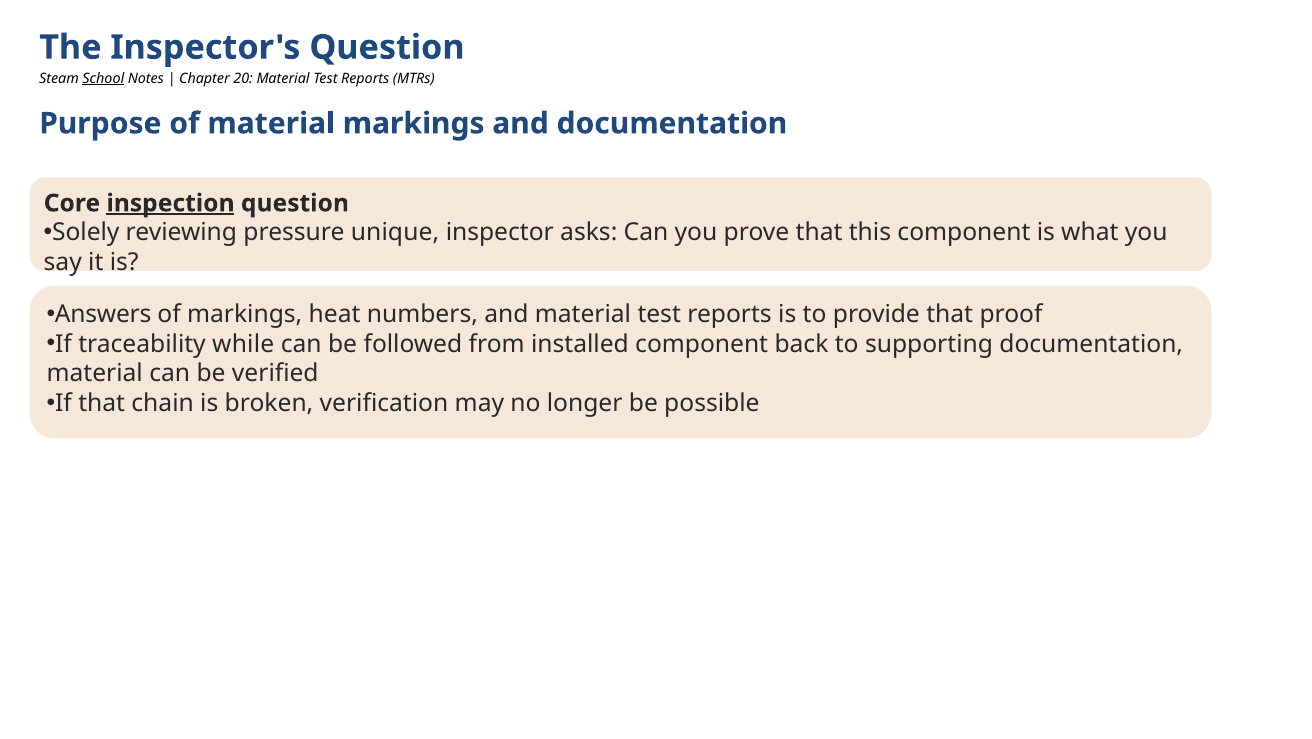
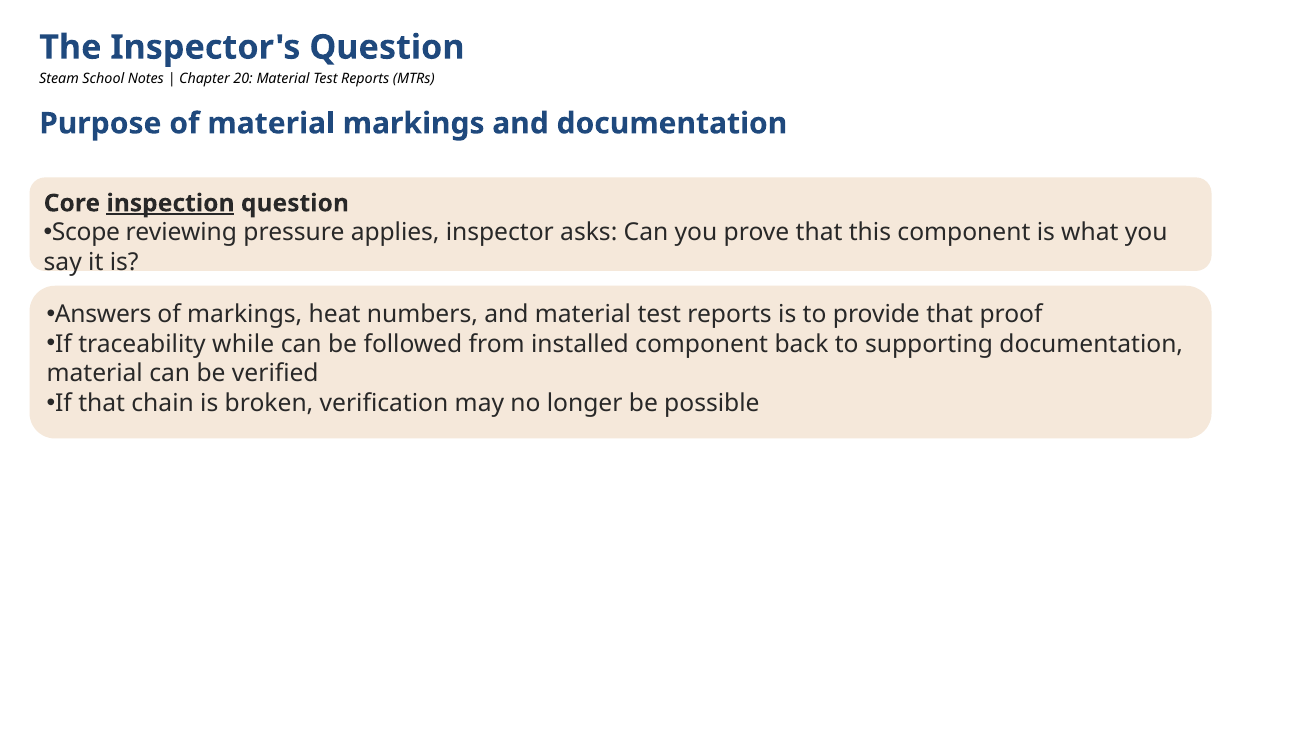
School underline: present -> none
Solely: Solely -> Scope
unique: unique -> applies
